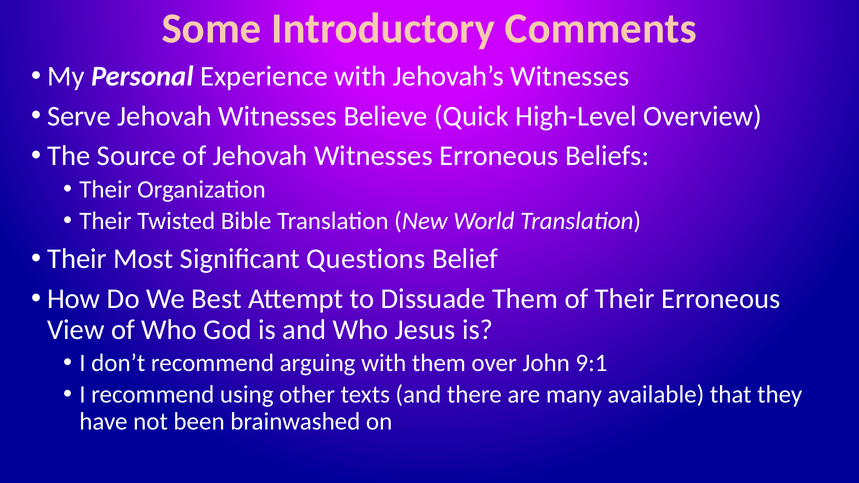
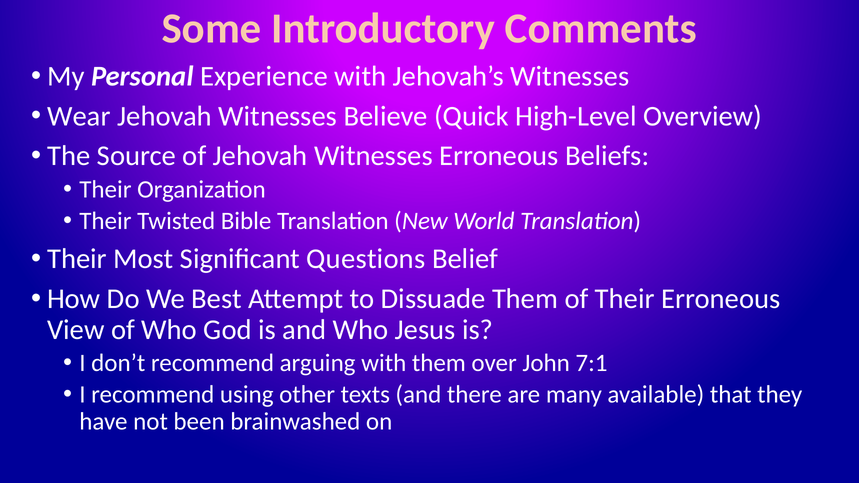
Serve: Serve -> Wear
9:1: 9:1 -> 7:1
